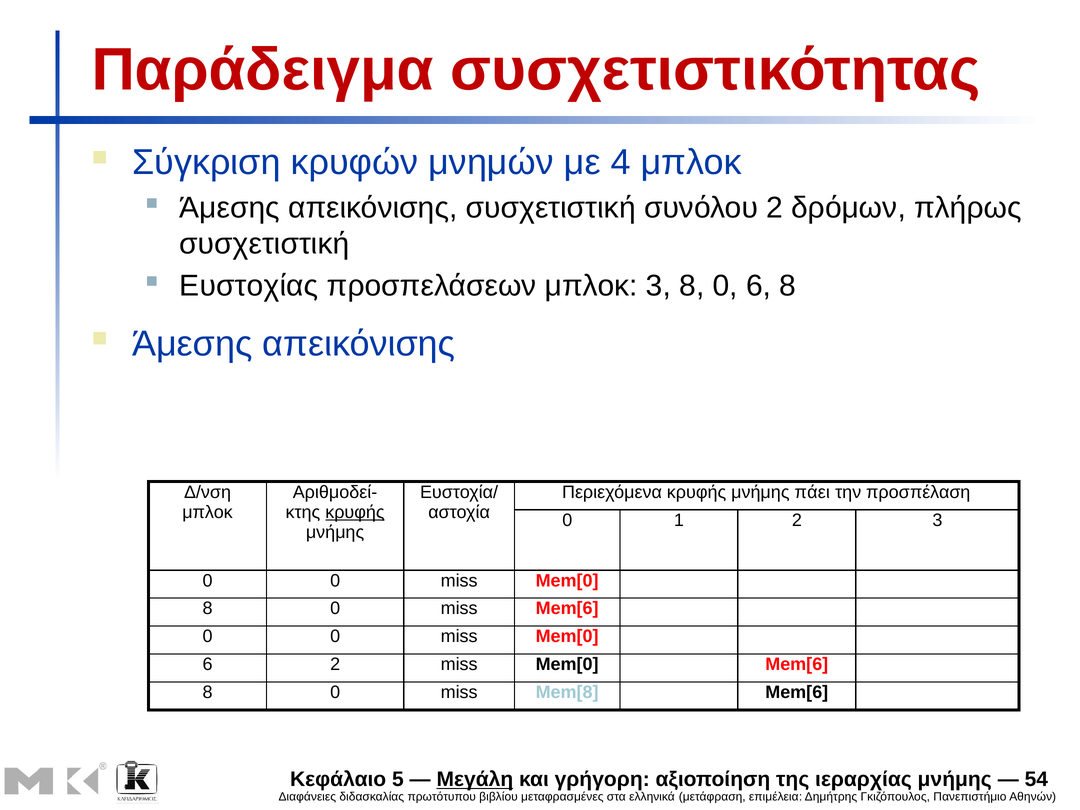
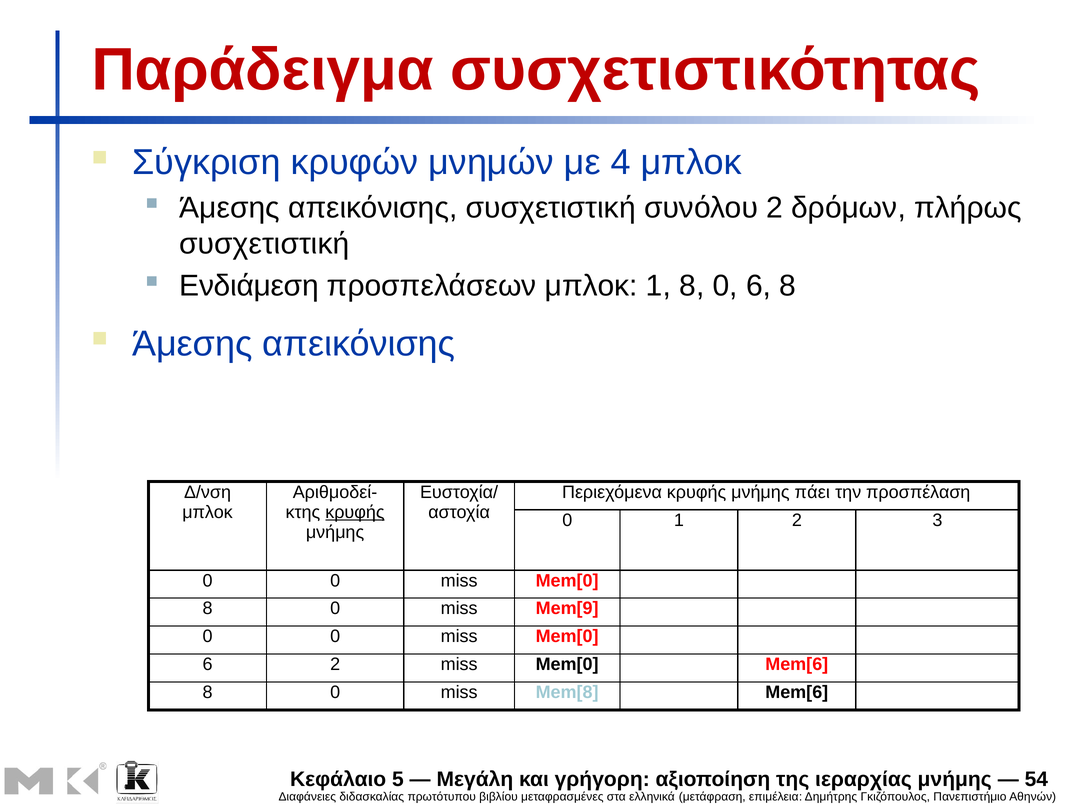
Ευστοχίας: Ευστοχίας -> Ενδιάμεση
μπλοκ 3: 3 -> 1
miss Mem[6: Mem[6 -> Mem[9
Μεγάλη underline: present -> none
